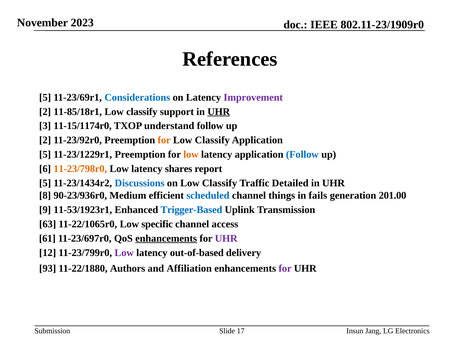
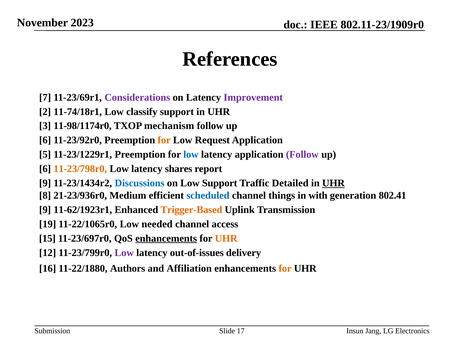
5 at (45, 97): 5 -> 7
Considerations colour: blue -> purple
11-85/18r1: 11-85/18r1 -> 11-74/18r1
UHR at (219, 112) underline: present -> none
11-15/1174r0: 11-15/1174r0 -> 11-98/1174r0
understand: understand -> mechanism
2 at (45, 140): 2 -> 6
Classify at (212, 140): Classify -> Request
low at (191, 155) colour: orange -> blue
Follow at (302, 155) colour: blue -> purple
5 at (45, 183): 5 -> 9
on Low Classify: Classify -> Support
UHR at (333, 183) underline: none -> present
90-23/936r0: 90-23/936r0 -> 21-23/936r0
fails: fails -> with
201.00: 201.00 -> 802.41
11-53/1923r1: 11-53/1923r1 -> 11-62/1923r1
Trigger-Based colour: blue -> orange
63: 63 -> 19
specific: specific -> needed
61: 61 -> 15
UHR at (226, 238) colour: purple -> orange
out-of-based: out-of-based -> out-of-issues
93: 93 -> 16
for at (285, 269) colour: purple -> orange
